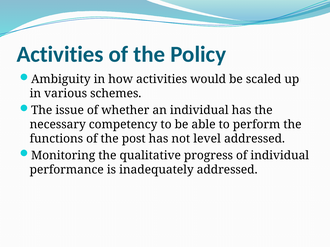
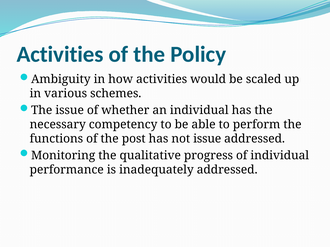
not level: level -> issue
